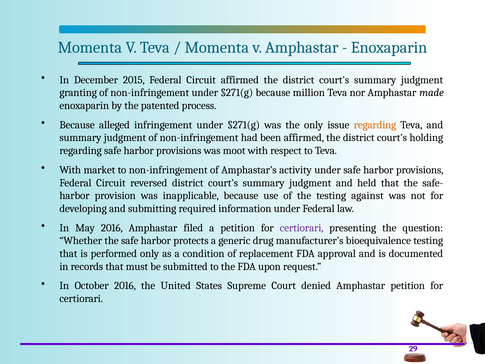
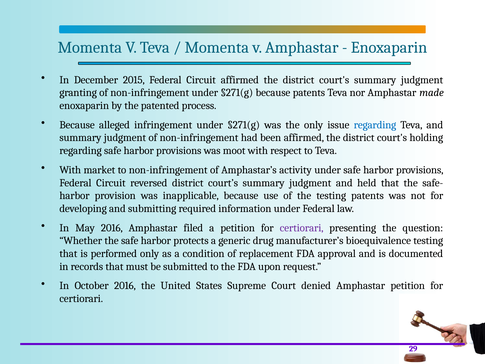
because million: million -> patents
regarding at (375, 125) colour: orange -> blue
testing against: against -> patents
